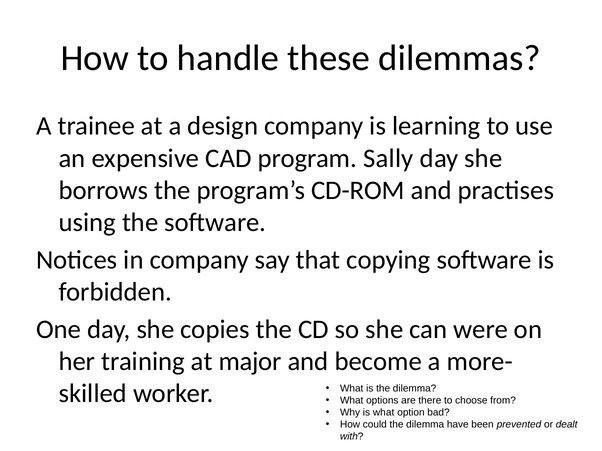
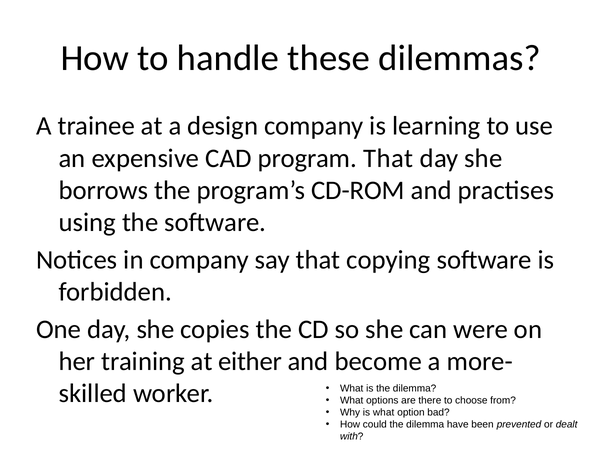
program Sally: Sally -> That
major: major -> either
